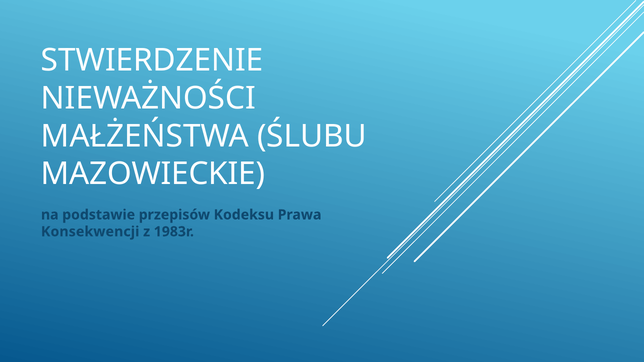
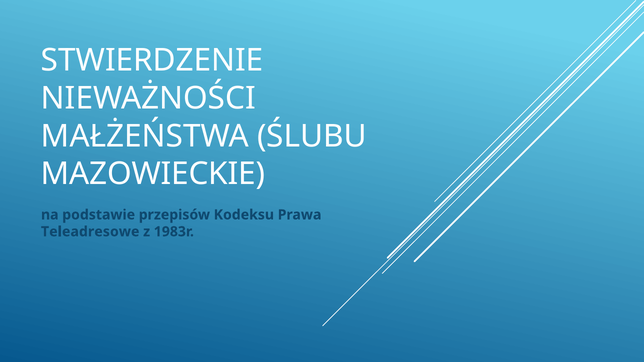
Konsekwencji: Konsekwencji -> Teleadresowe
